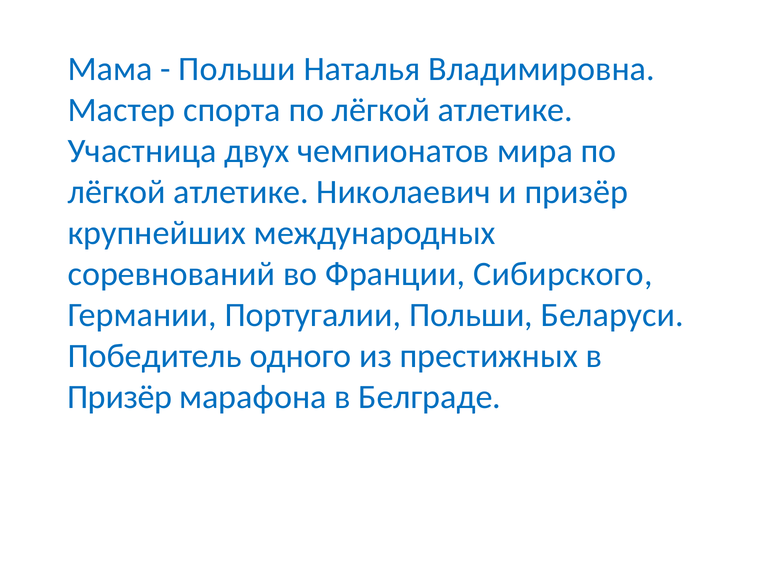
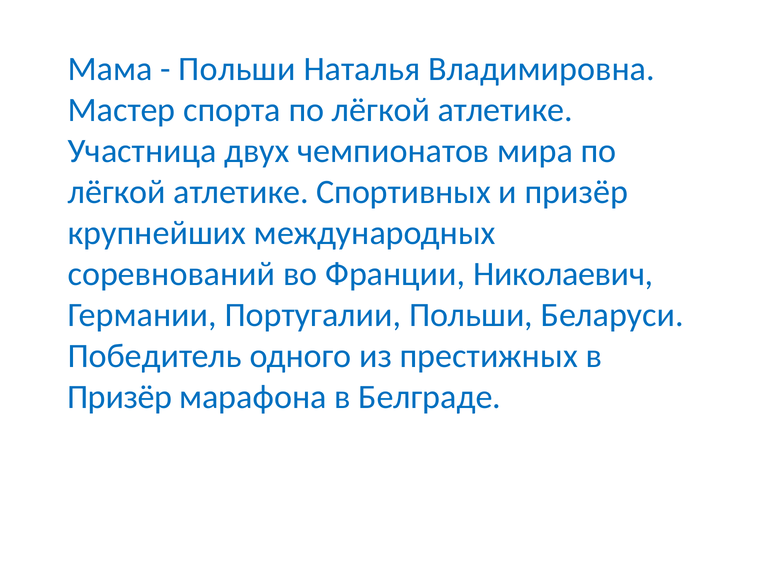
Николаевич: Николаевич -> Спортивных
Сибирского: Сибирского -> Николаевич
